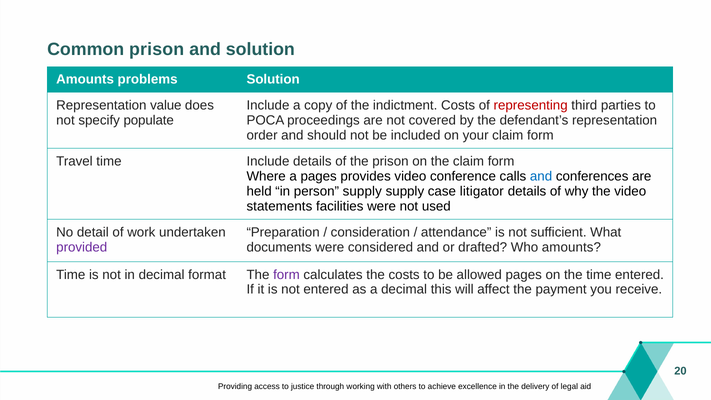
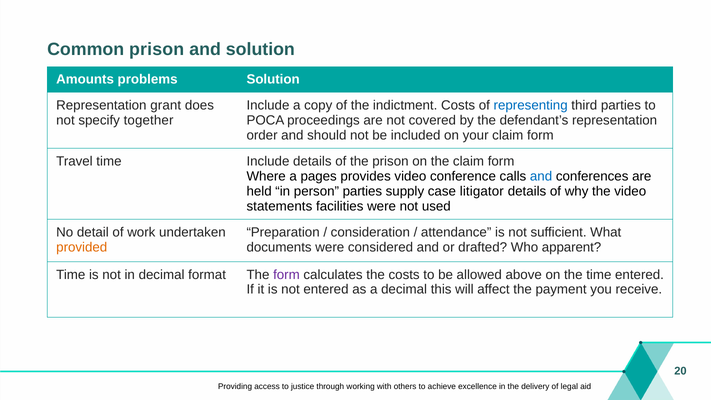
value: value -> grant
representing colour: red -> blue
populate: populate -> together
person supply: supply -> parties
provided colour: purple -> orange
Who amounts: amounts -> apparent
allowed pages: pages -> above
